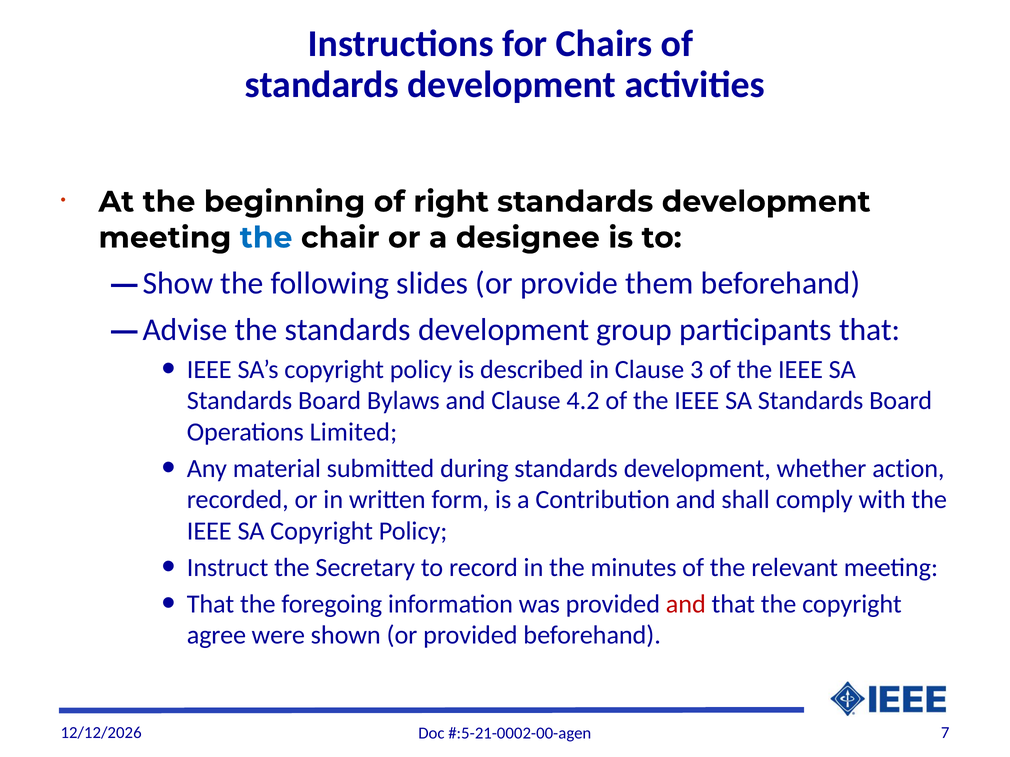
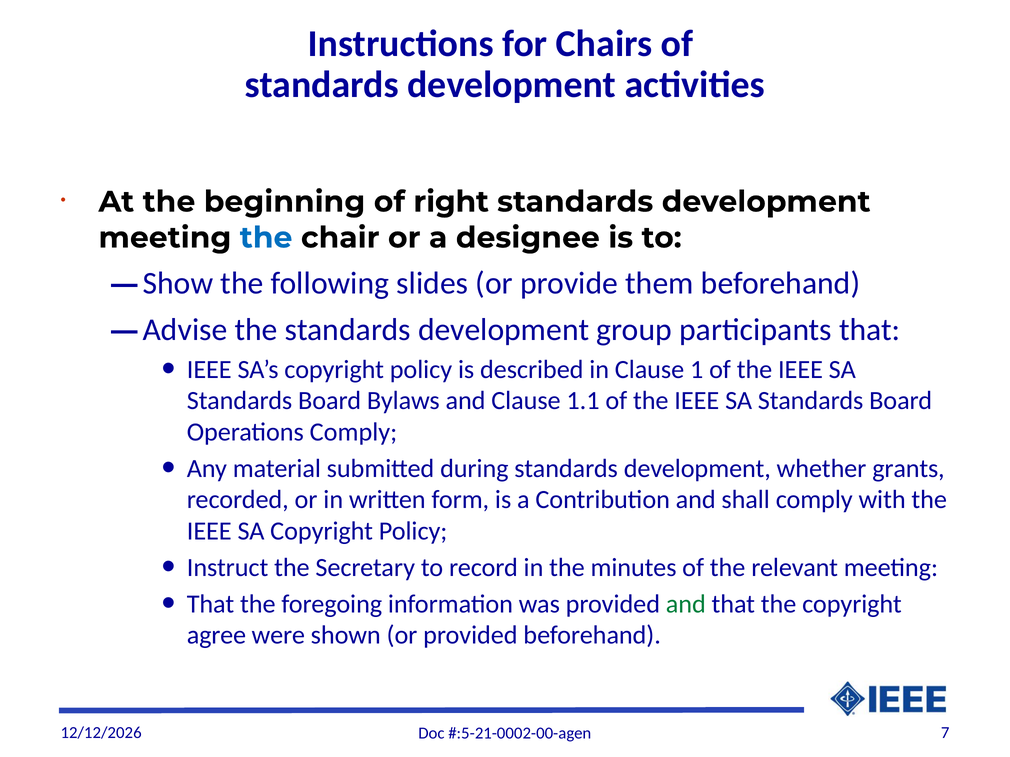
3: 3 -> 1
4.2: 4.2 -> 1.1
Operations Limited: Limited -> Comply
action: action -> grants
and at (686, 604) colour: red -> green
